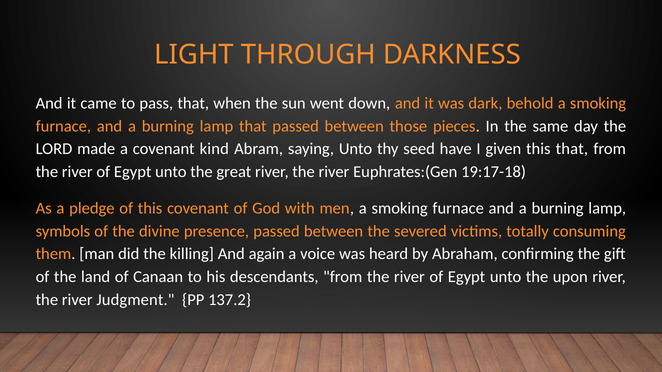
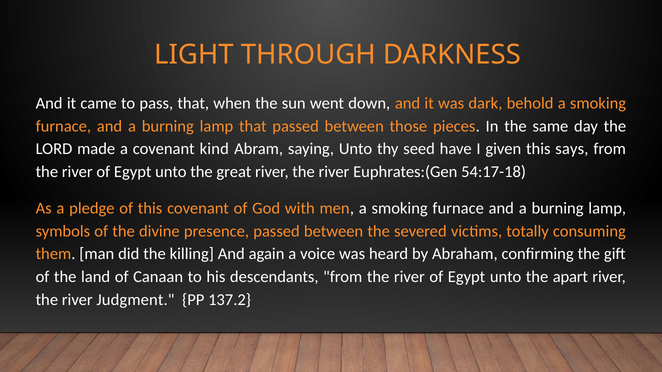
this that: that -> says
19:17-18: 19:17-18 -> 54:17-18
upon: upon -> apart
